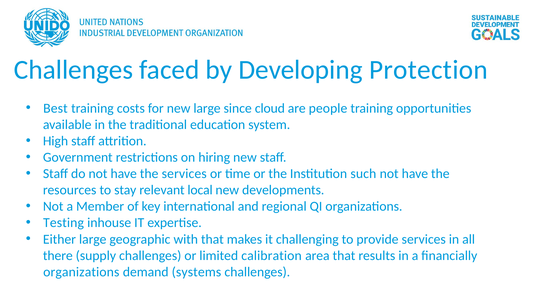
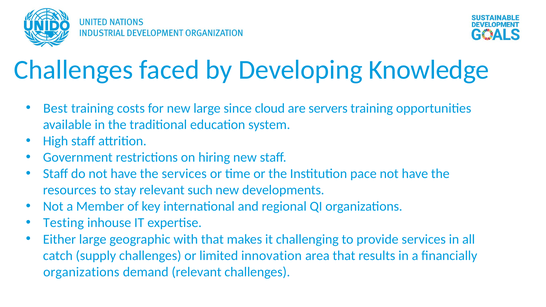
Protection: Protection -> Knowledge
people: people -> servers
such: such -> pace
local: local -> such
there: there -> catch
calibration: calibration -> innovation
demand systems: systems -> relevant
